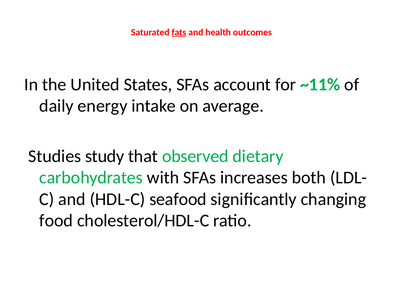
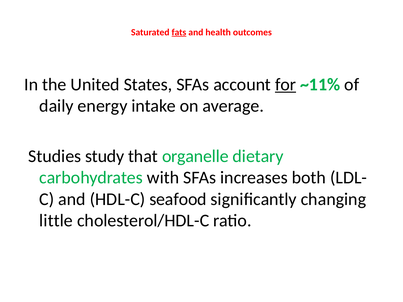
for underline: none -> present
observed: observed -> organelle
food: food -> little
